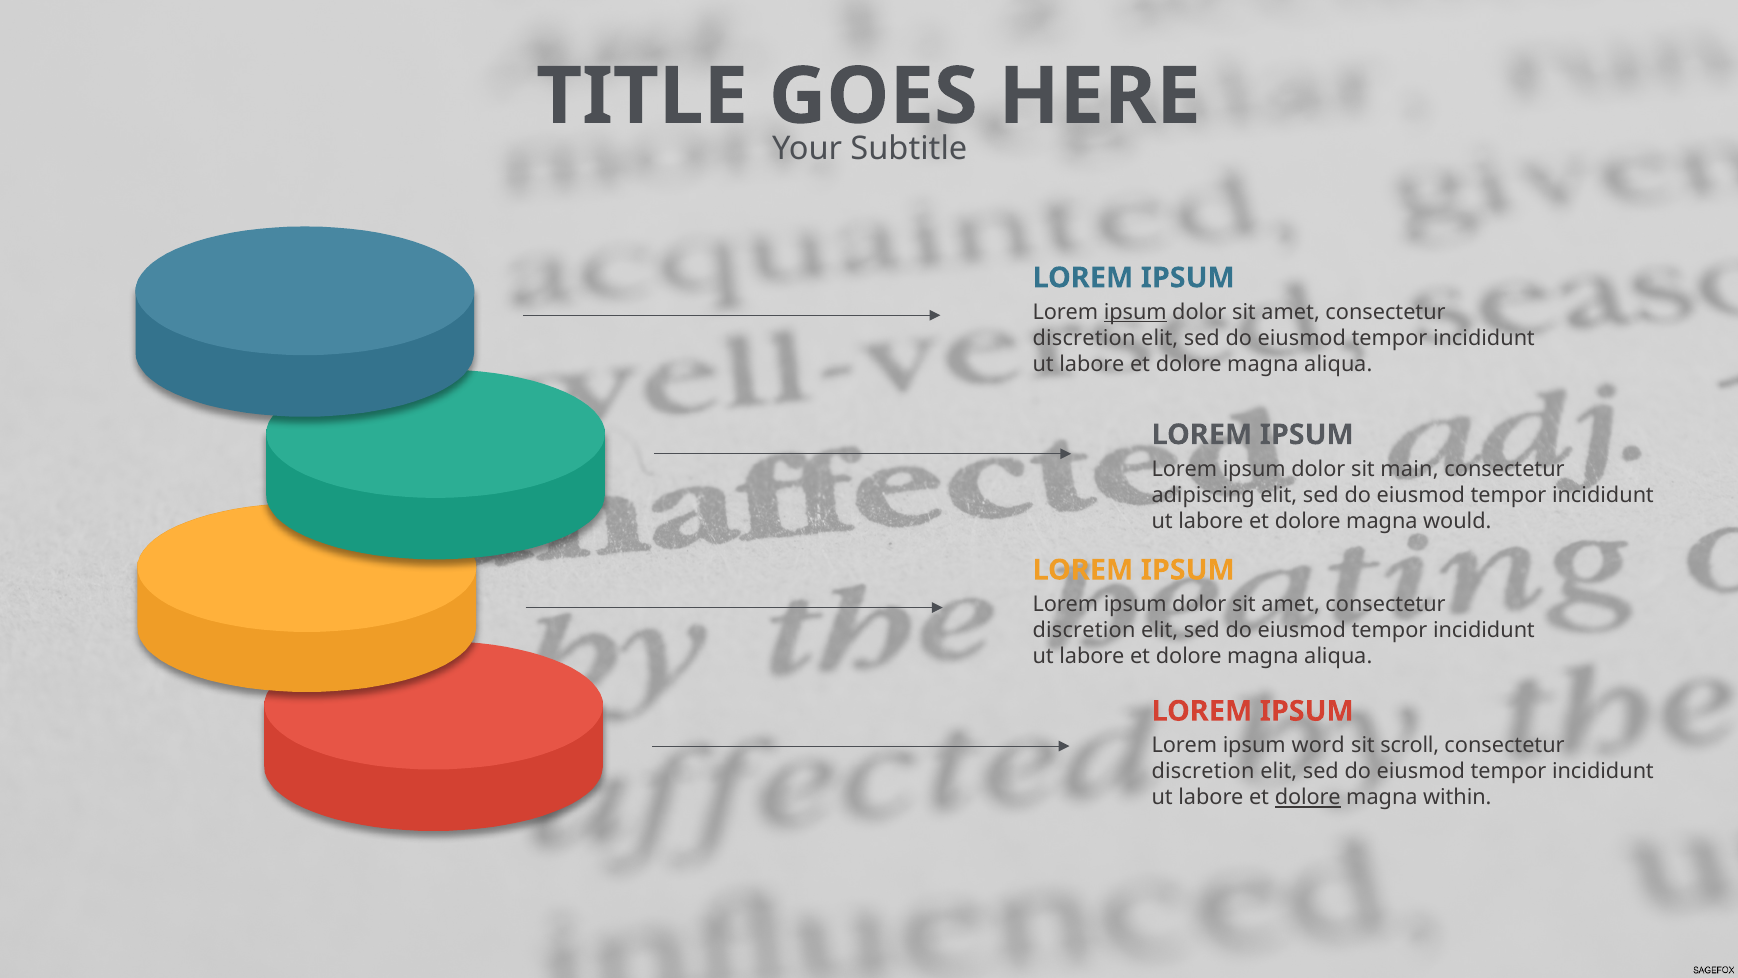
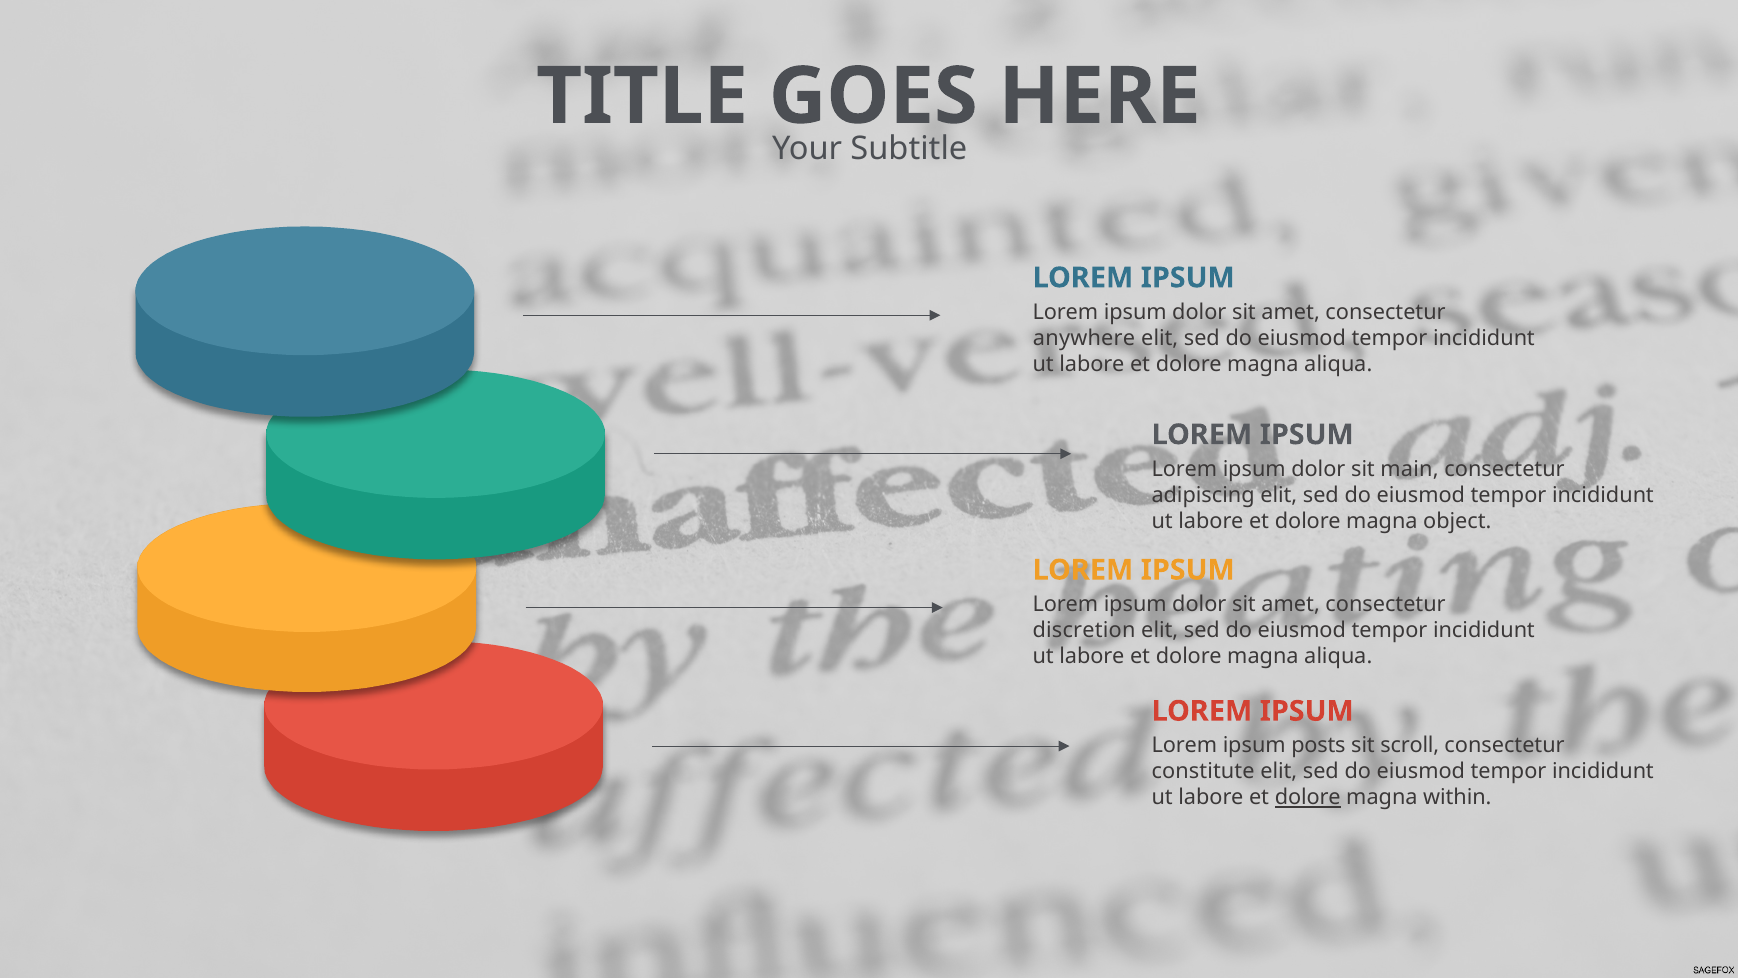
ipsum at (1135, 312) underline: present -> none
discretion at (1084, 338): discretion -> anywhere
would: would -> object
word: word -> posts
discretion at (1203, 771): discretion -> constitute
